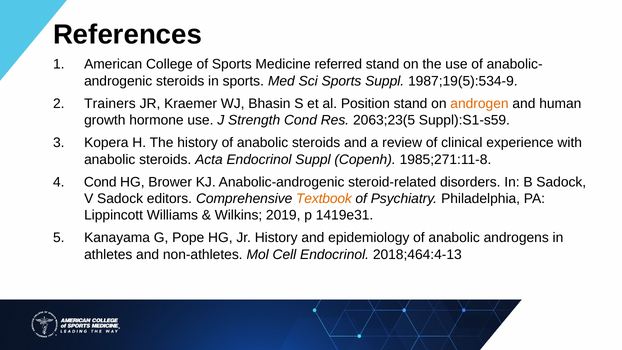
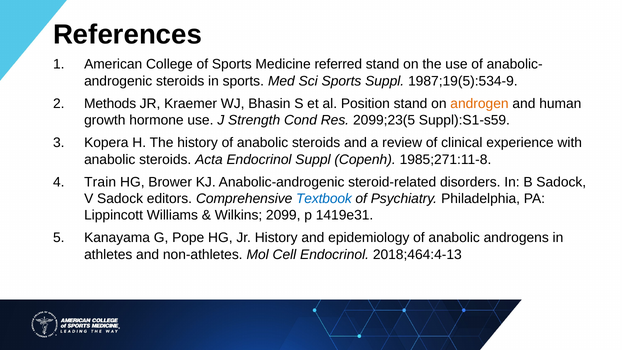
Trainers: Trainers -> Methods
2063;23(5: 2063;23(5 -> 2099;23(5
Cond at (100, 182): Cond -> Train
Textbook colour: orange -> blue
2019: 2019 -> 2099
